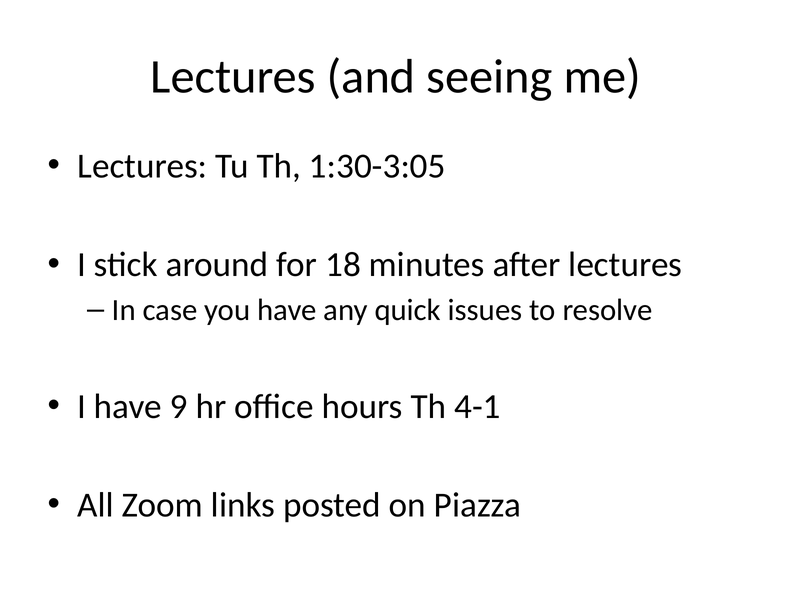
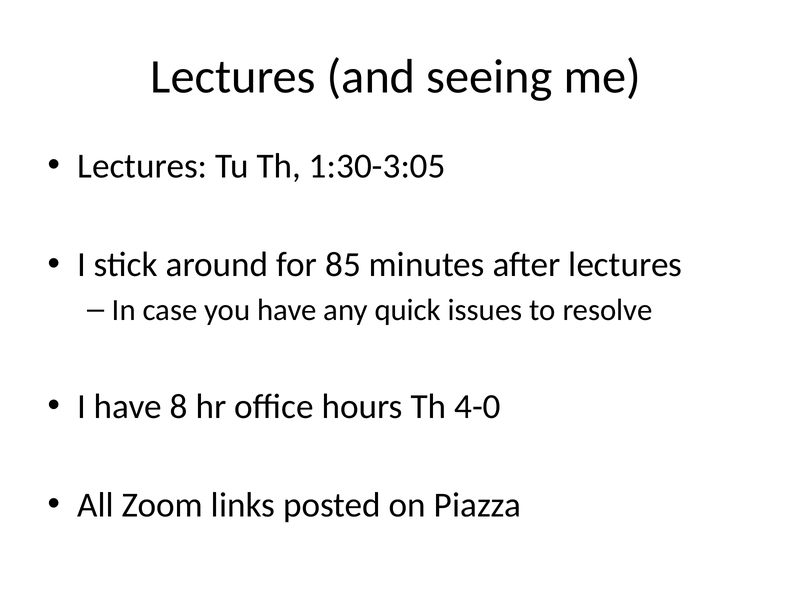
18: 18 -> 85
9: 9 -> 8
4-1: 4-1 -> 4-0
